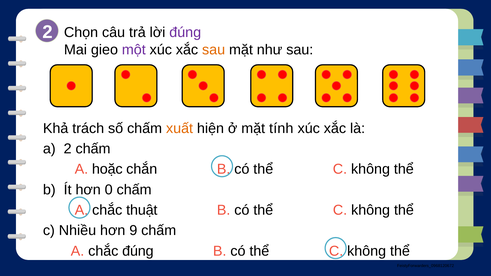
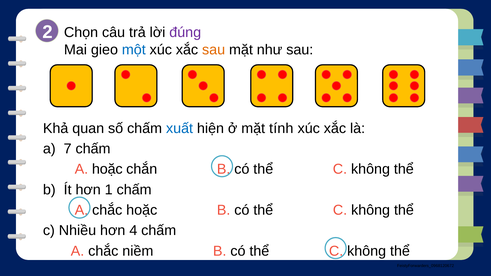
một colour: purple -> blue
trách: trách -> quan
xuất colour: orange -> blue
a 2: 2 -> 7
0: 0 -> 1
chắc thuật: thuật -> hoặc
9: 9 -> 4
chắc đúng: đúng -> niềm
